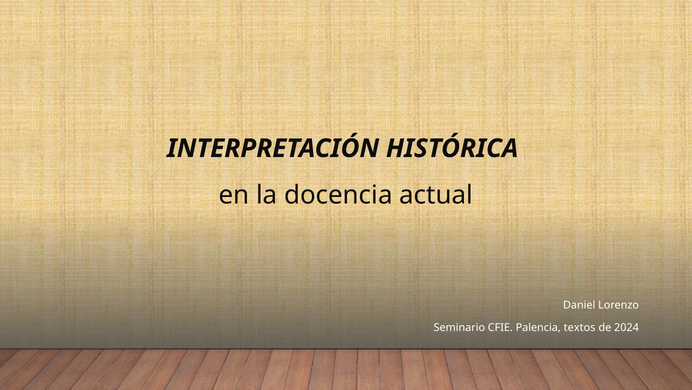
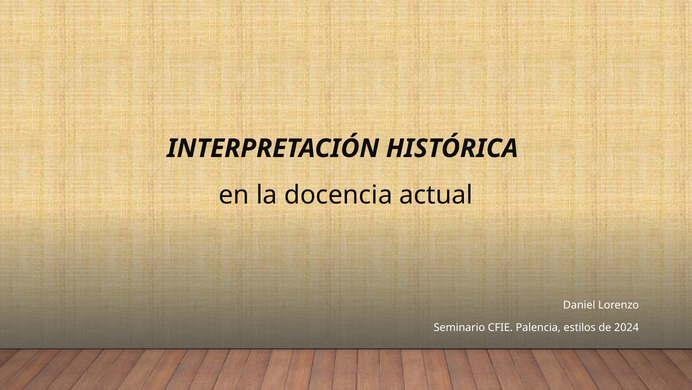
textos: textos -> estilos
